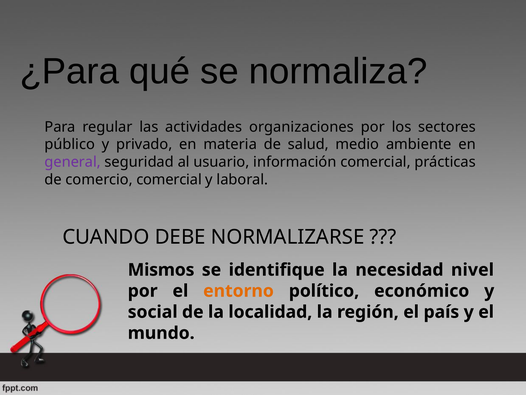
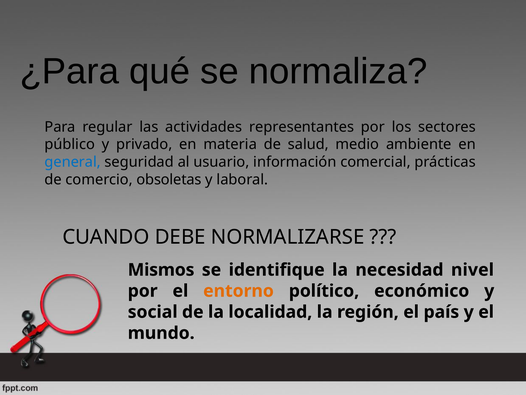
organizaciones: organizaciones -> representantes
general colour: purple -> blue
comercio comercial: comercial -> obsoletas
